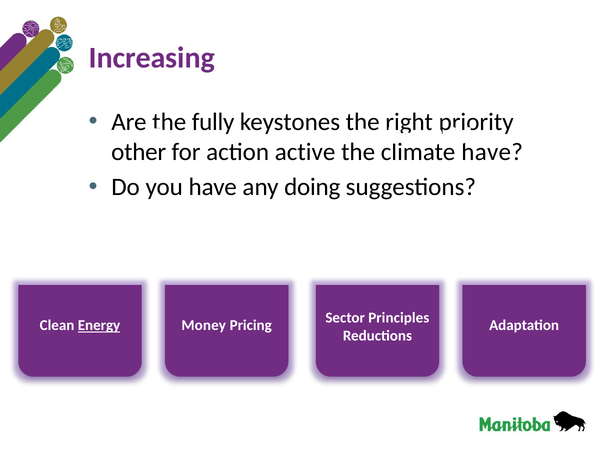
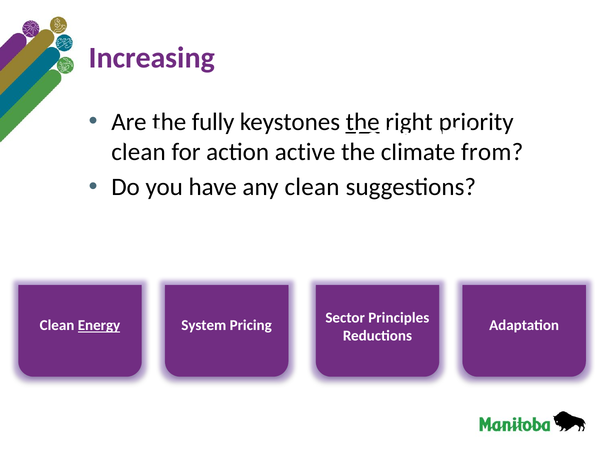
the at (363, 122) underline: none -> present
other at (139, 152): other -> clean
climate have: have -> from
any doing: doing -> clean
Money: Money -> System
